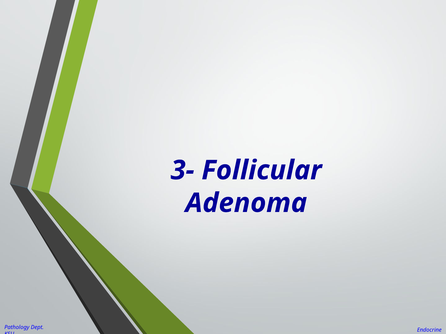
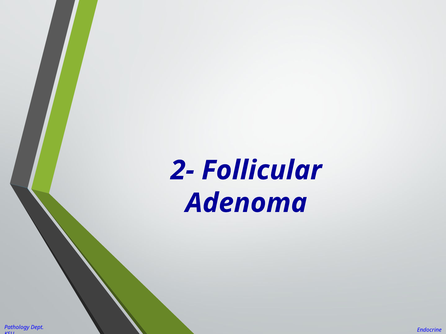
3-: 3- -> 2-
